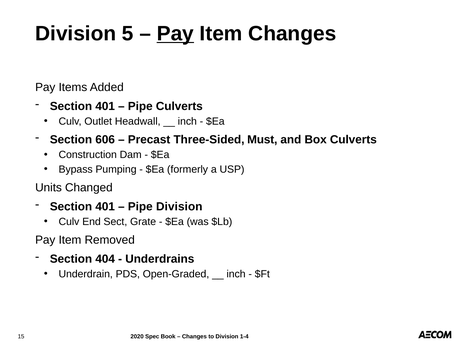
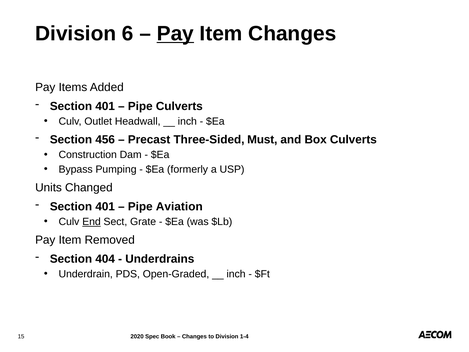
5: 5 -> 6
606: 606 -> 456
Pipe Division: Division -> Aviation
End underline: none -> present
